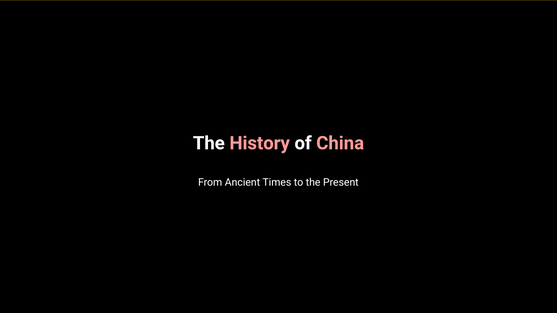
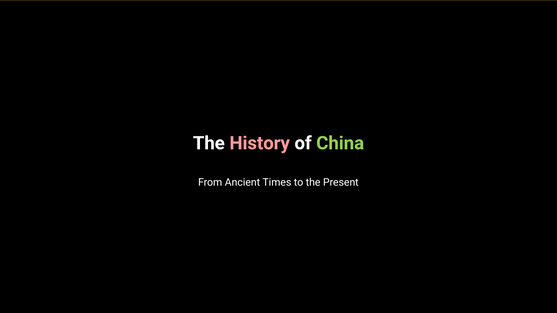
China colour: pink -> light green
